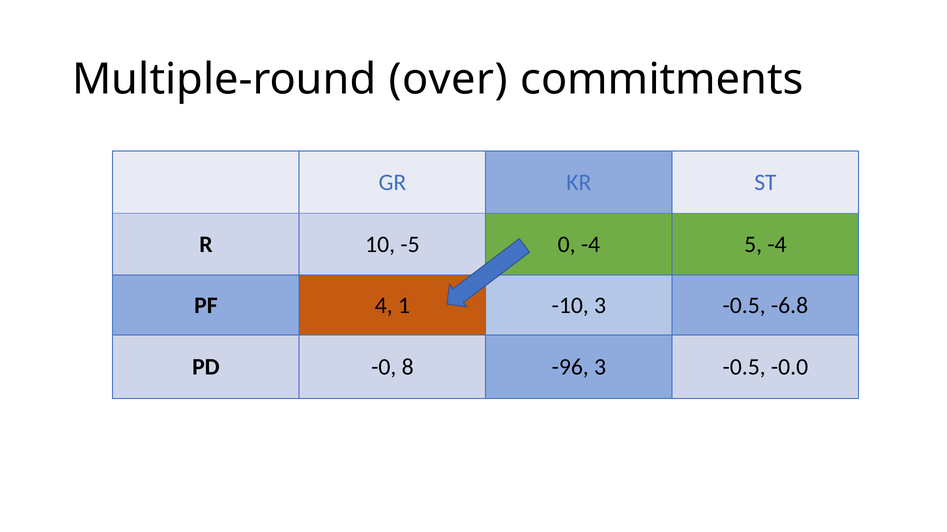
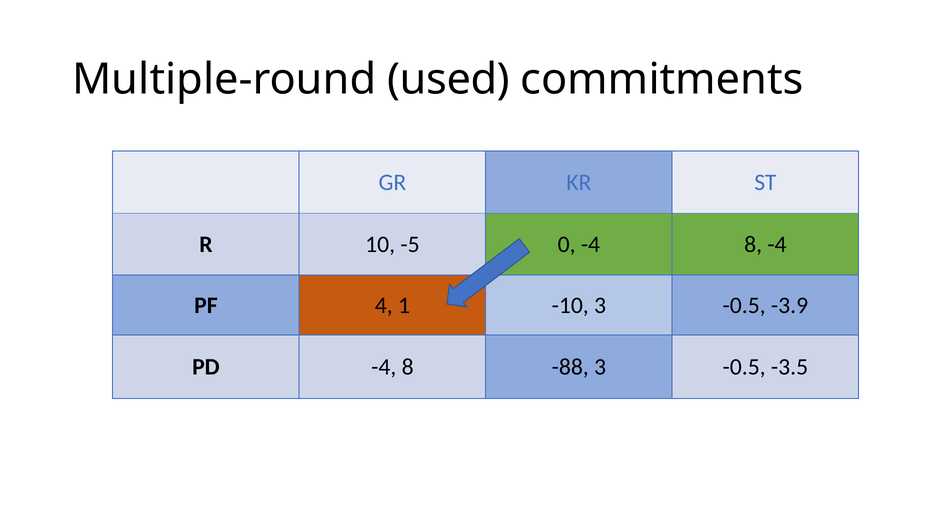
over: over -> used
0 -4 5: 5 -> 8
-6.8: -6.8 -> -3.9
PD -0: -0 -> -4
-96: -96 -> -88
-0.0: -0.0 -> -3.5
